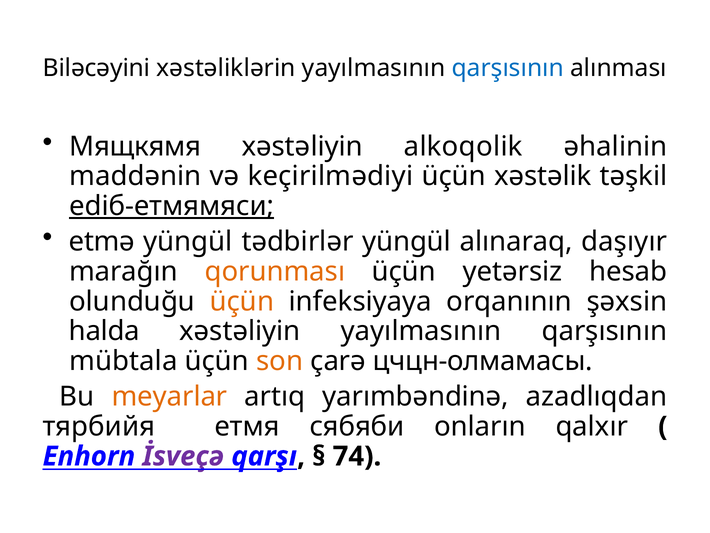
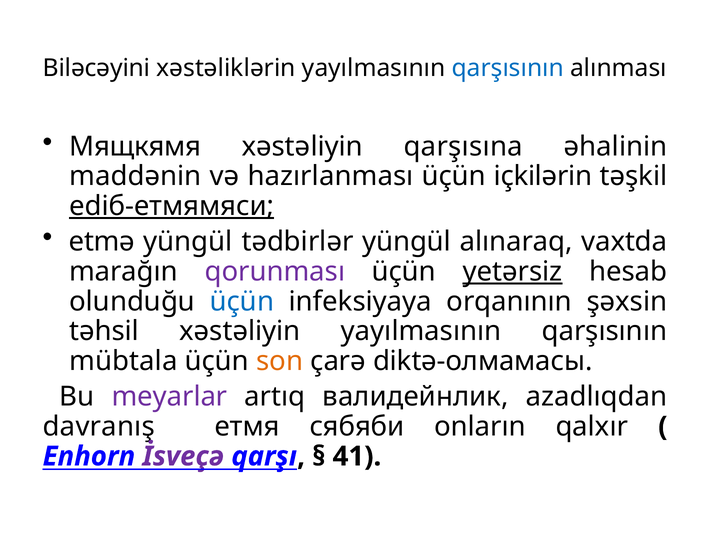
alkoqolik: alkoqolik -> qarşısına
keçirilmədiyi: keçirilmədiyi -> hazırlanması
xəstəlik: xəstəlik -> içkilərin
daşıyır: daşıyır -> vaxtda
qorunması colour: orange -> purple
yetərsiz underline: none -> present
üçün at (242, 301) colour: orange -> blue
halda: halda -> təhsil
цчцн-олмамасы: цчцн-олмамасы -> diktə-олмамасы
meyarlar colour: orange -> purple
yarımbəndinə: yarımbəndinə -> валидейнлик
тярбийя: тярбийя -> davranış
74: 74 -> 41
